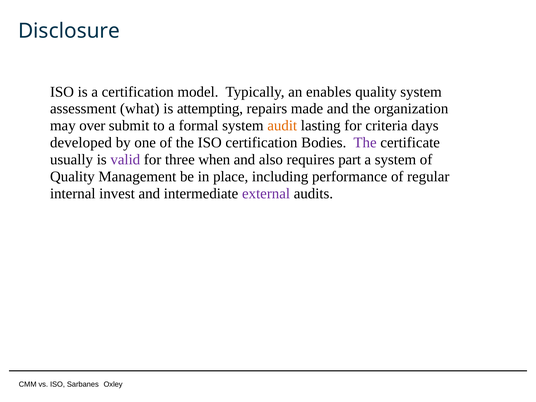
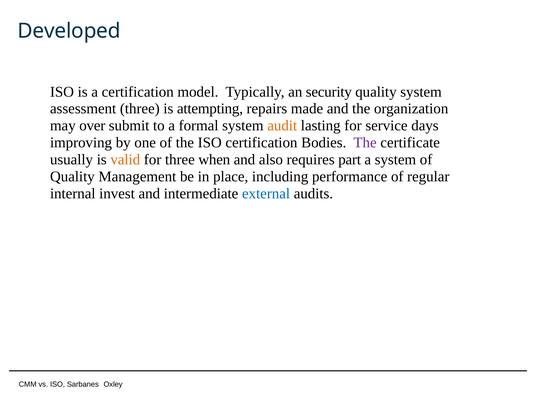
Disclosure: Disclosure -> Developed
enables: enables -> security
assessment what: what -> three
criteria: criteria -> service
developed: developed -> improving
valid colour: purple -> orange
external colour: purple -> blue
